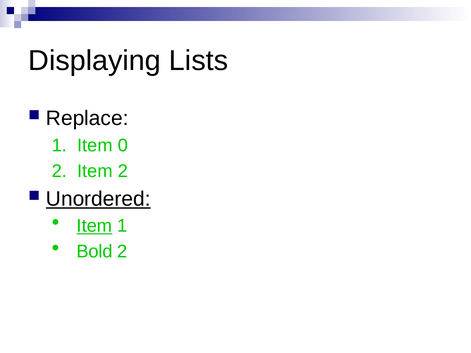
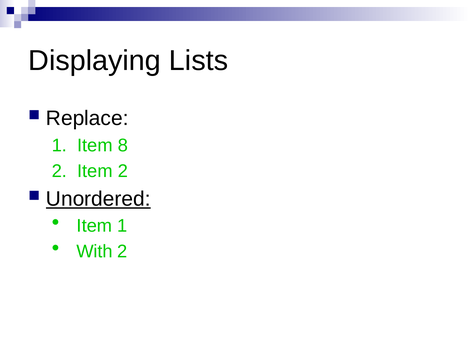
0: 0 -> 8
Item at (94, 226) underline: present -> none
Bold: Bold -> With
